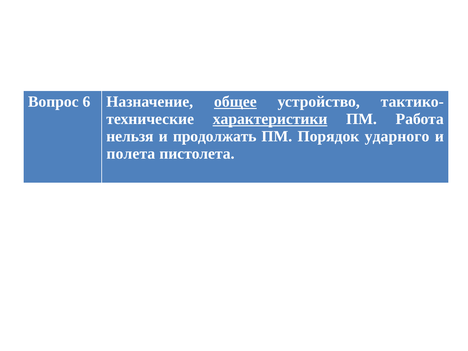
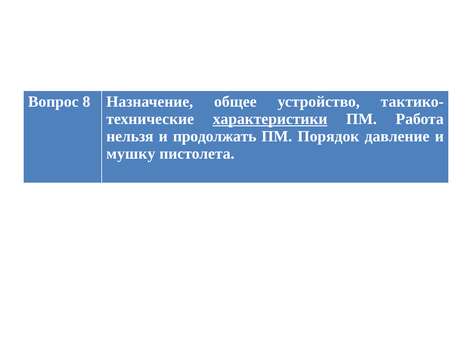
6: 6 -> 8
общее underline: present -> none
ударного: ударного -> давление
полета: полета -> мушку
